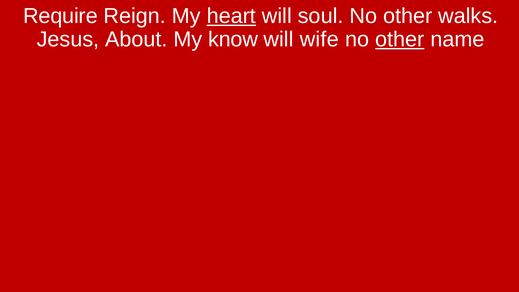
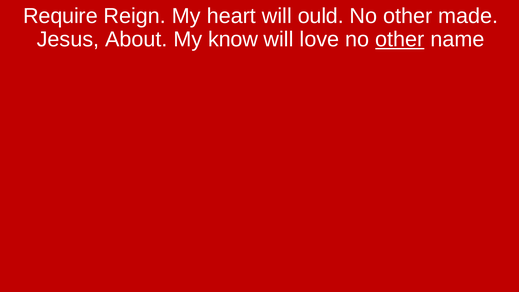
heart underline: present -> none
soul: soul -> ould
walks: walks -> made
wife: wife -> love
